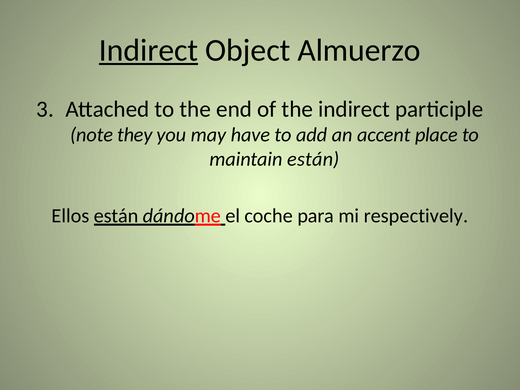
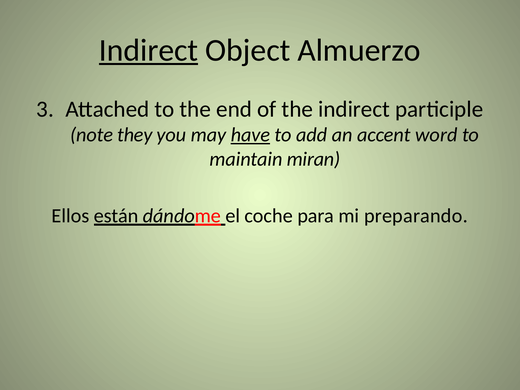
have underline: none -> present
place: place -> word
maintain están: están -> miran
respectively: respectively -> preparando
